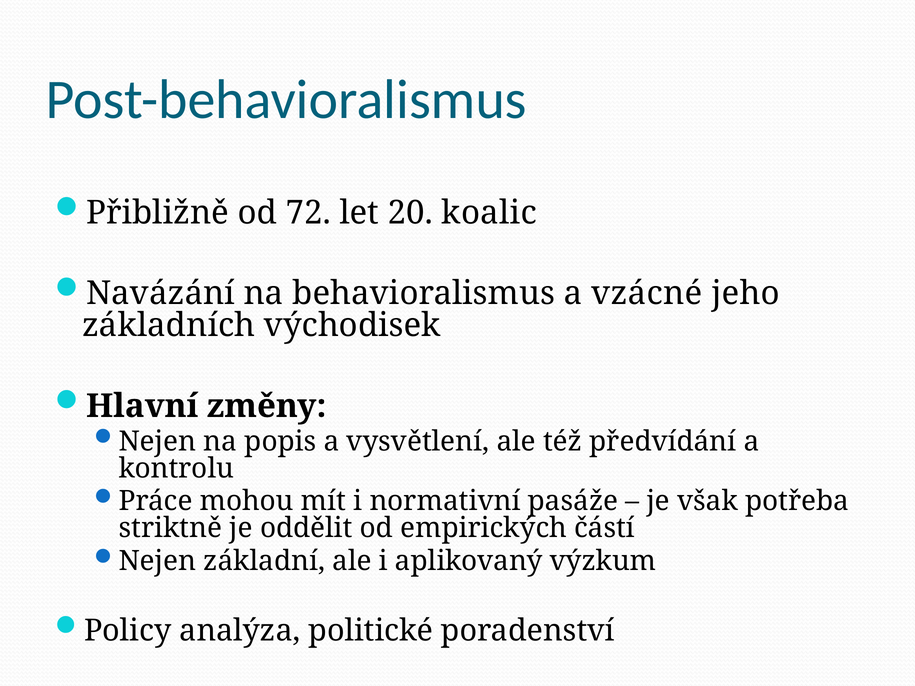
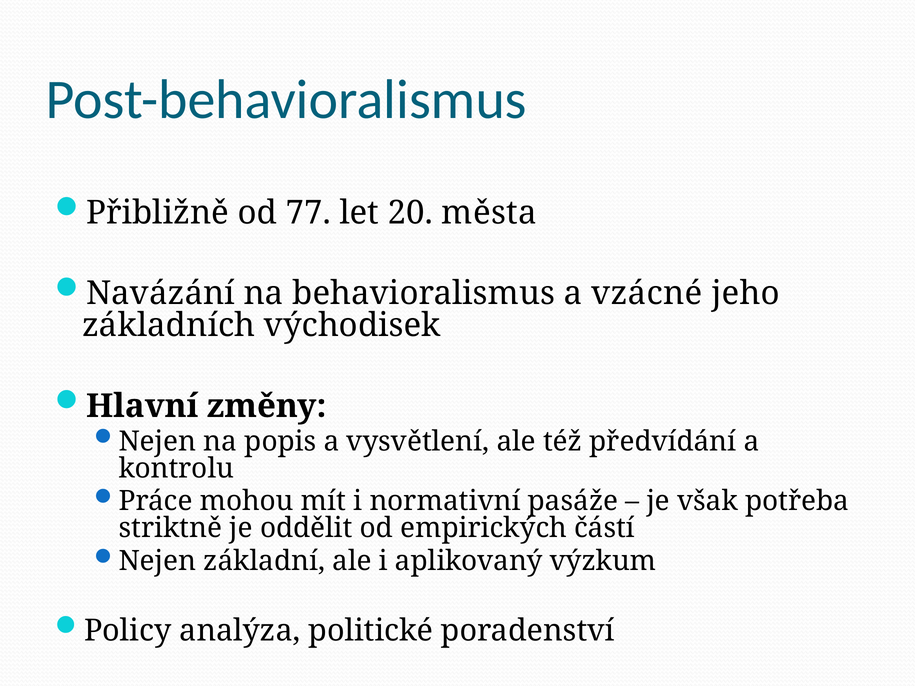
72: 72 -> 77
koalic: koalic -> města
